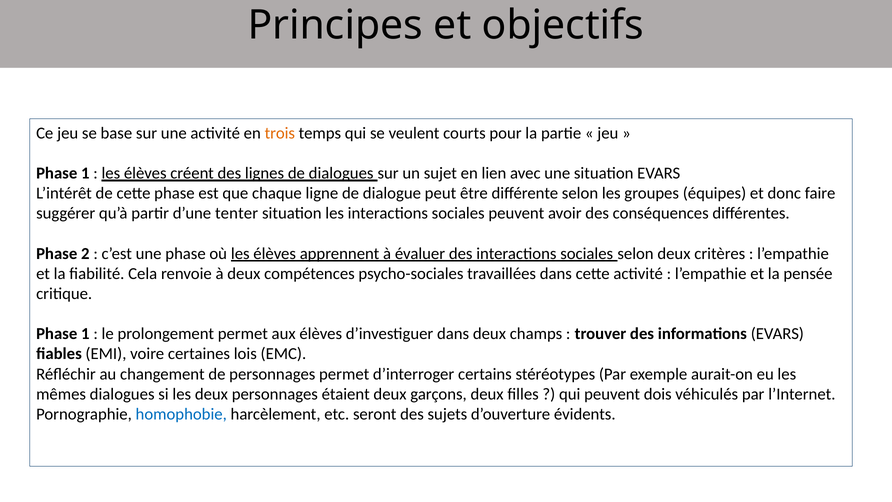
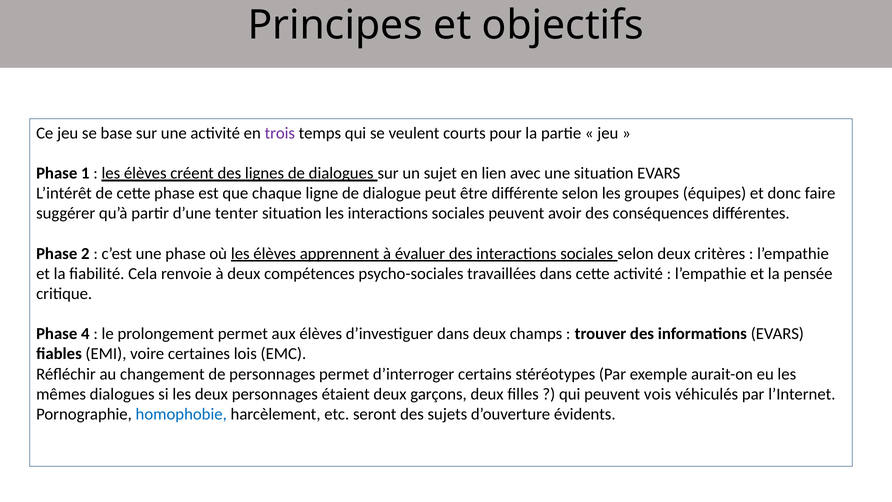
trois colour: orange -> purple
1 at (85, 334): 1 -> 4
dois: dois -> vois
